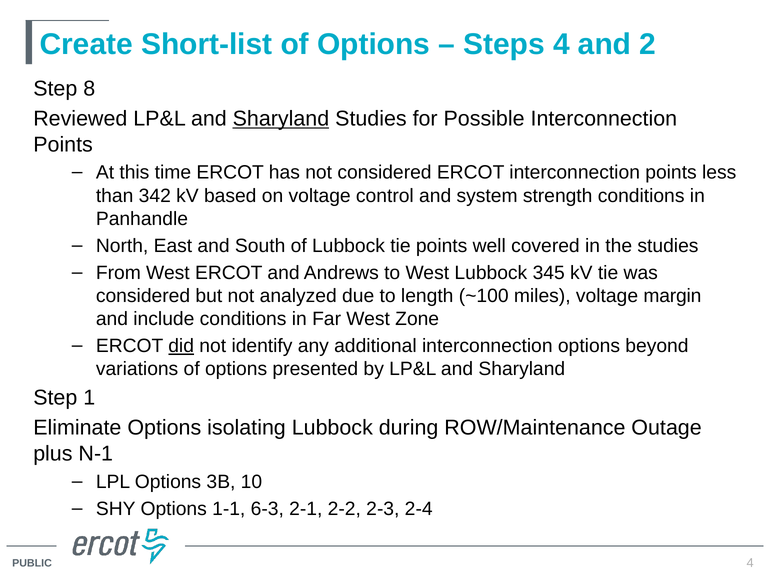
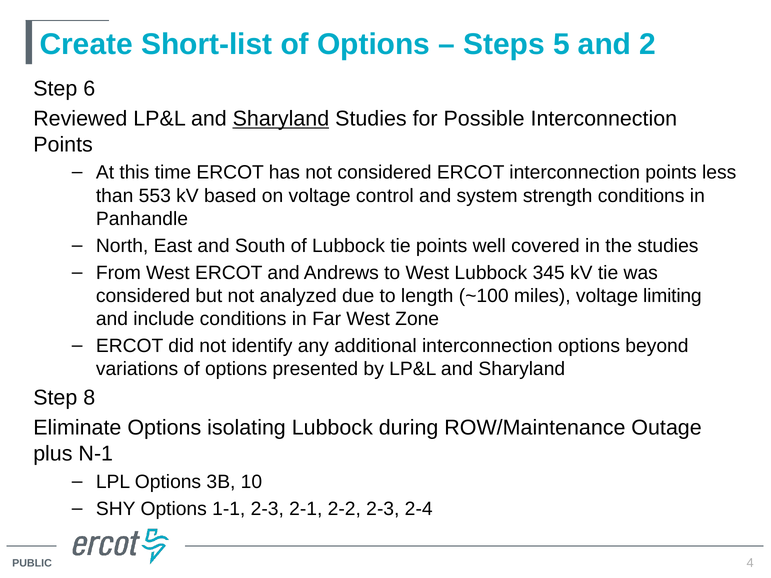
Steps 4: 4 -> 5
8: 8 -> 6
342: 342 -> 553
margin: margin -> limiting
did underline: present -> none
1: 1 -> 8
1-1 6-3: 6-3 -> 2-3
